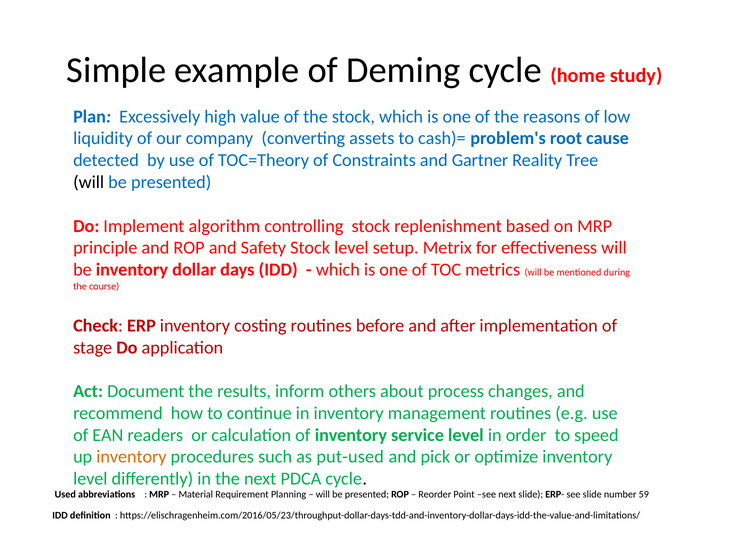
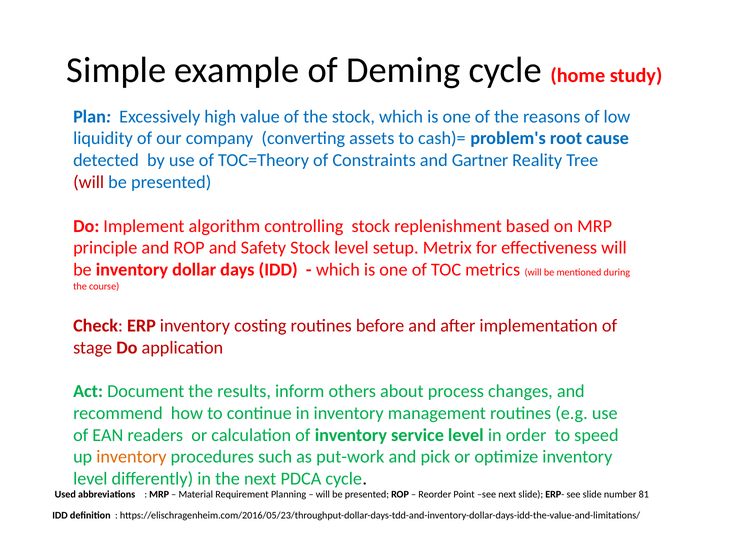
will at (89, 182) colour: black -> red
put-used: put-used -> put-work
59: 59 -> 81
